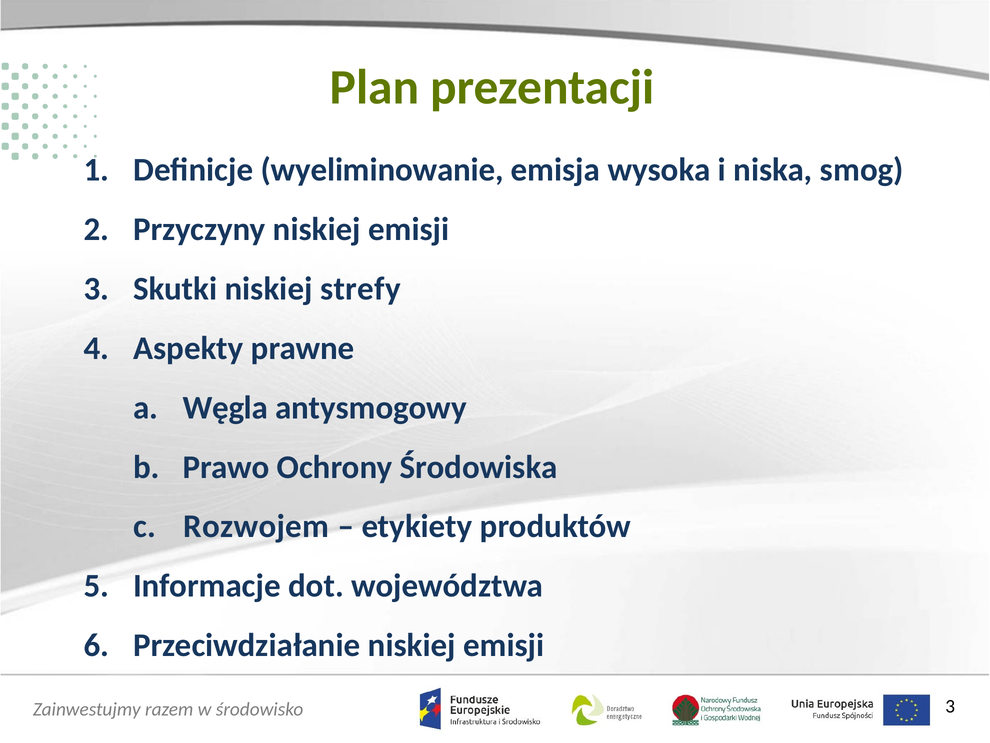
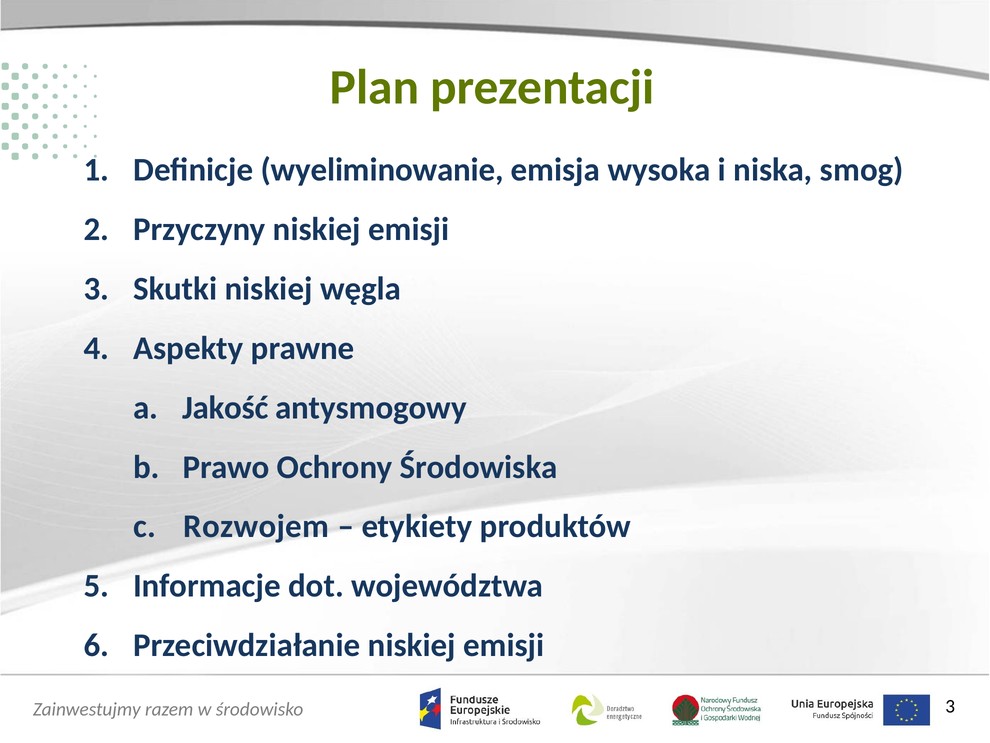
strefy: strefy -> węgla
Węgla: Węgla -> Jakość
